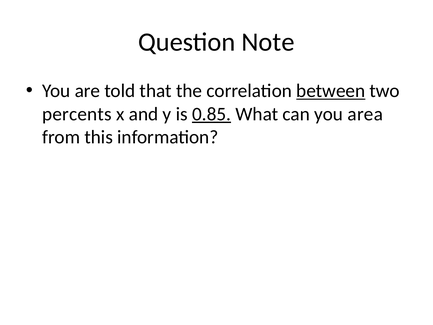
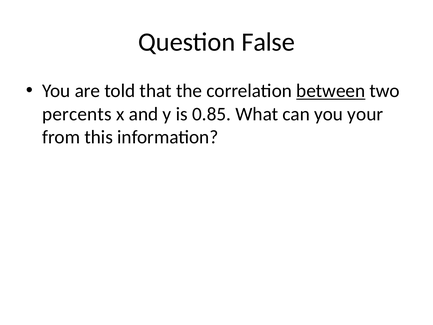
Note: Note -> False
0.85 underline: present -> none
area: area -> your
